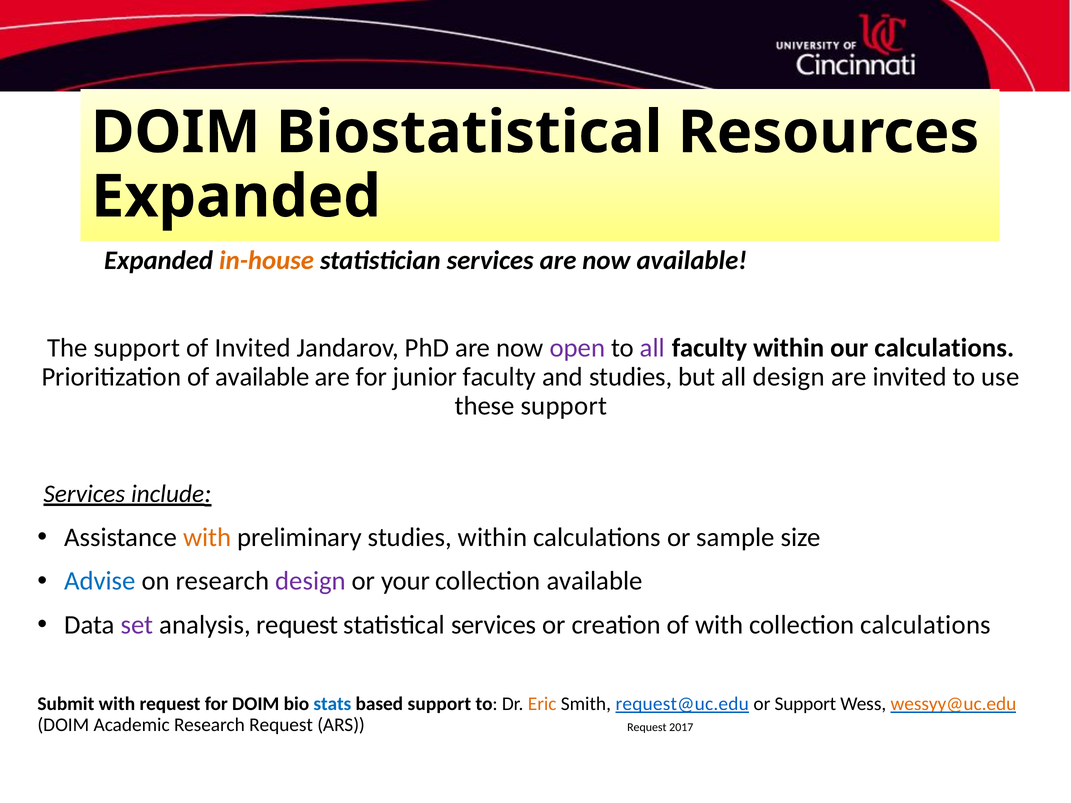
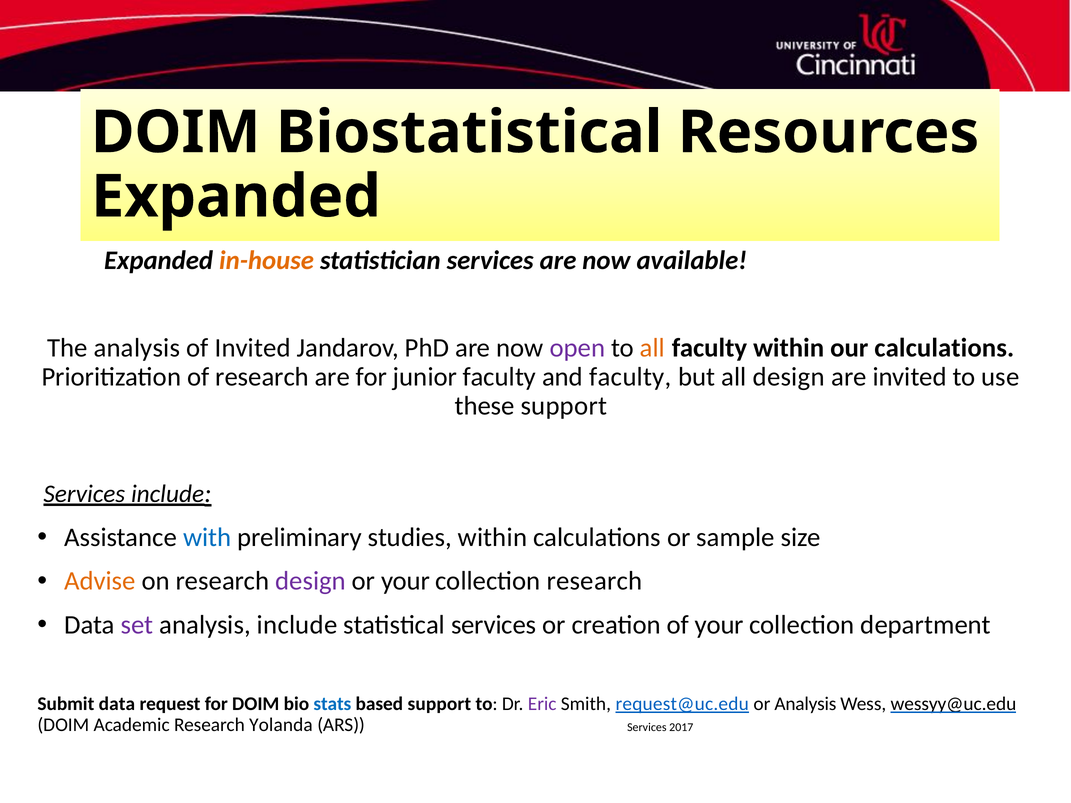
The support: support -> analysis
all at (653, 348) colour: purple -> orange
of available: available -> research
and studies: studies -> faculty
with at (207, 538) colour: orange -> blue
Advise colour: blue -> orange
collection available: available -> research
analysis request: request -> include
of with: with -> your
collection calculations: calculations -> department
Submit with: with -> data
Eric colour: orange -> purple
or Support: Support -> Analysis
wessyy@uc.edu colour: orange -> black
Research Request: Request -> Yolanda
ARS Request: Request -> Services
